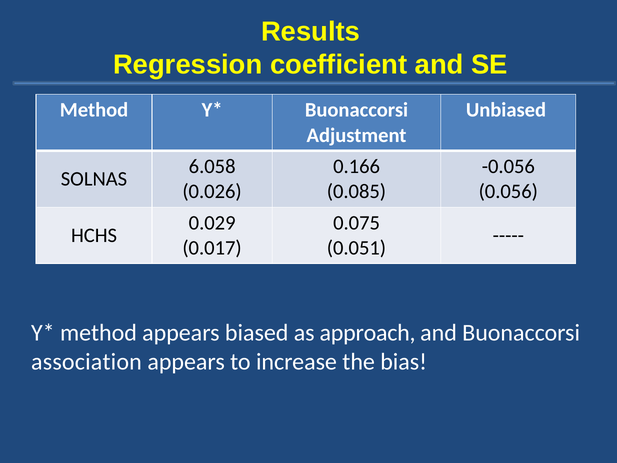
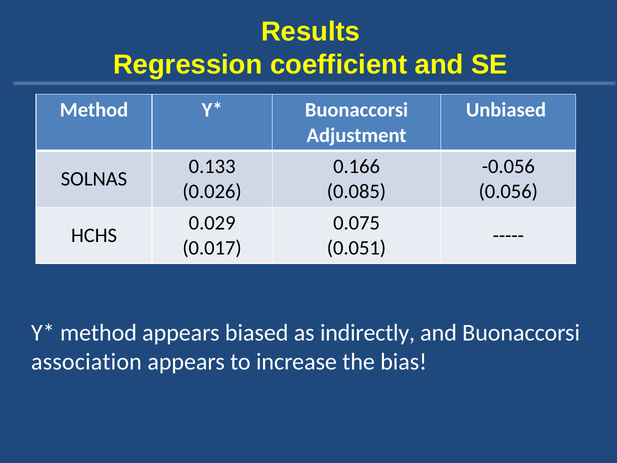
6.058: 6.058 -> 0.133
approach: approach -> indirectly
